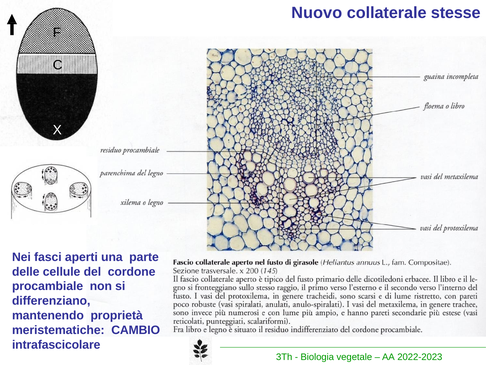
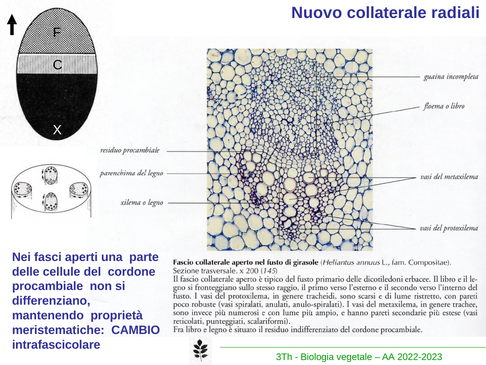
stesse: stesse -> radiali
